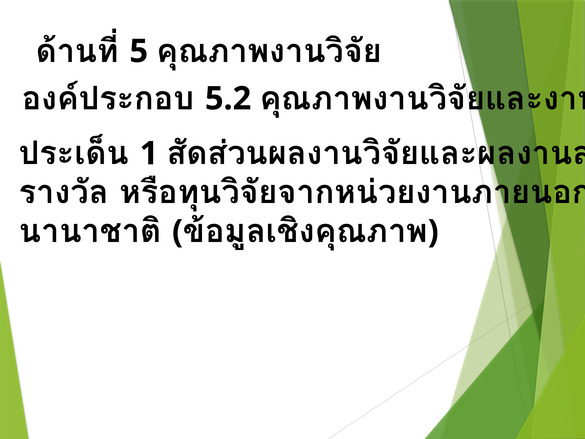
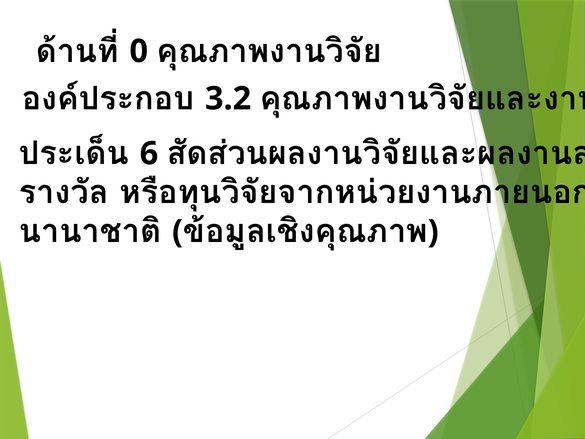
5: 5 -> 0
5.2: 5.2 -> 3.2
1: 1 -> 6
